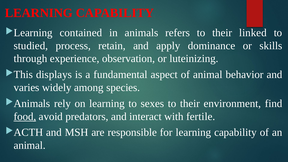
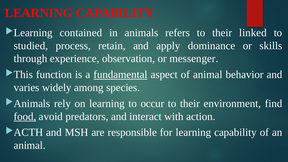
luteinizing: luteinizing -> messenger
displays: displays -> function
fundamental underline: none -> present
sexes: sexes -> occur
fertile: fertile -> action
